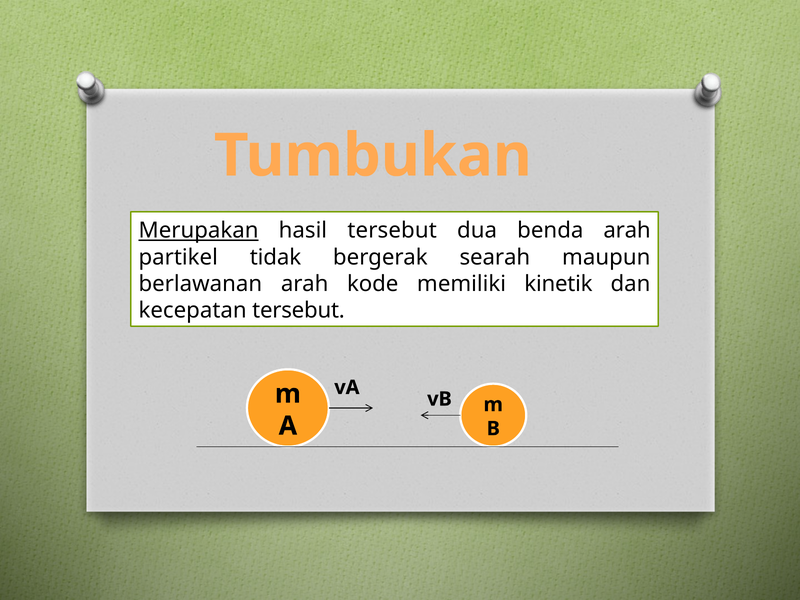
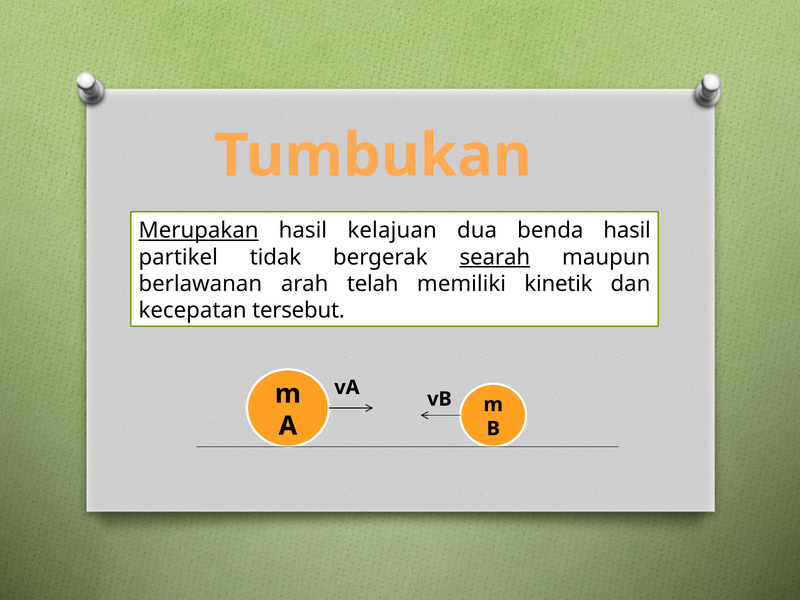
hasil tersebut: tersebut -> kelajuan
benda arah: arah -> hasil
searah underline: none -> present
kode: kode -> telah
